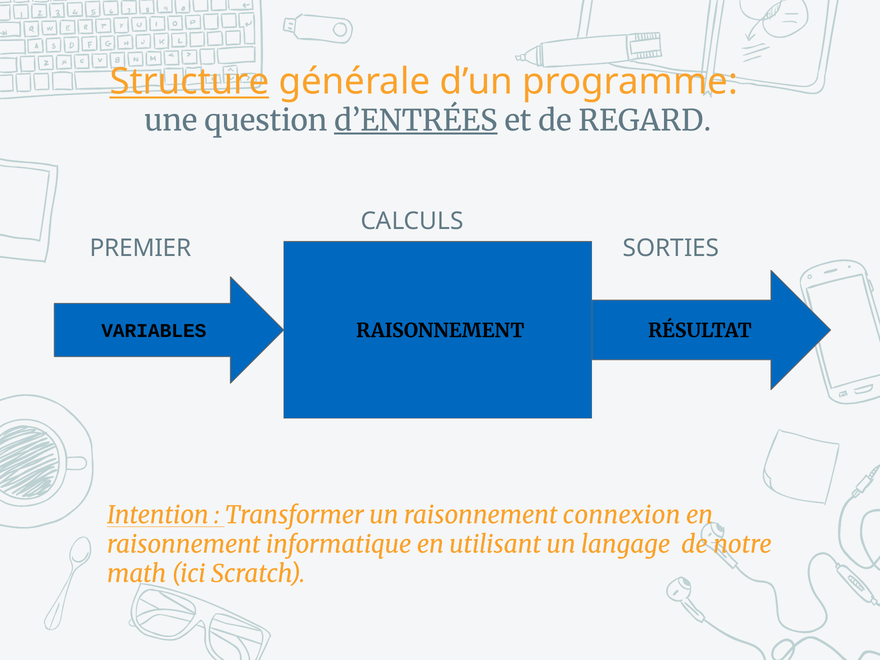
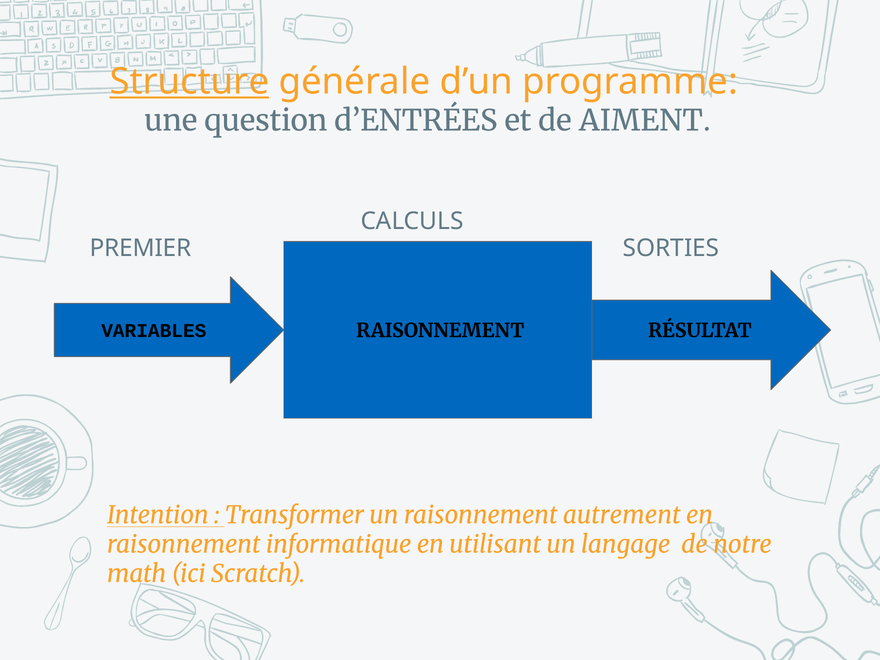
d’ENTRÉES underline: present -> none
REGARD: REGARD -> AIMENT
connexion: connexion -> autrement
